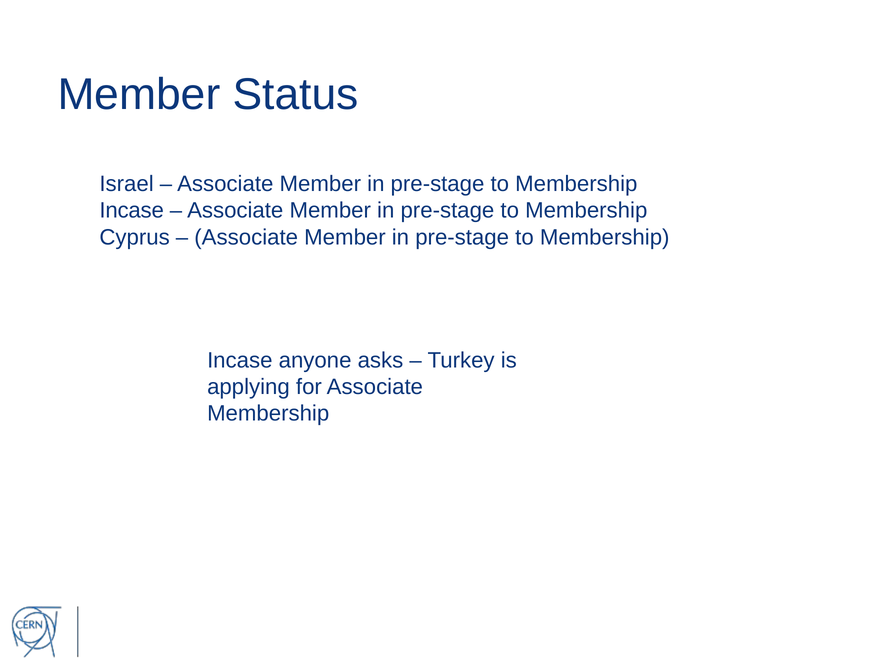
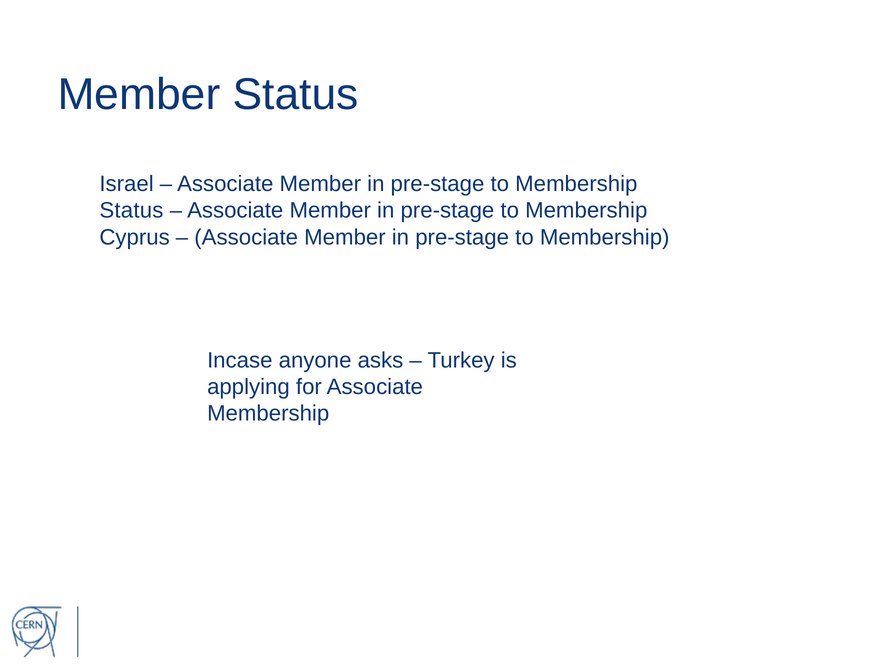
Incase at (132, 211): Incase -> Status
